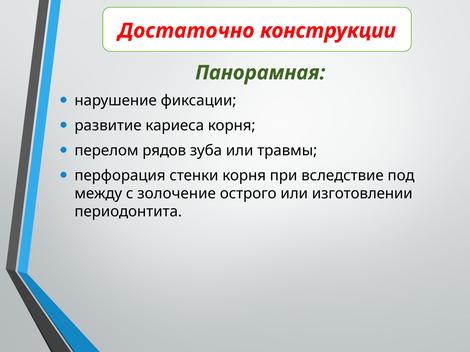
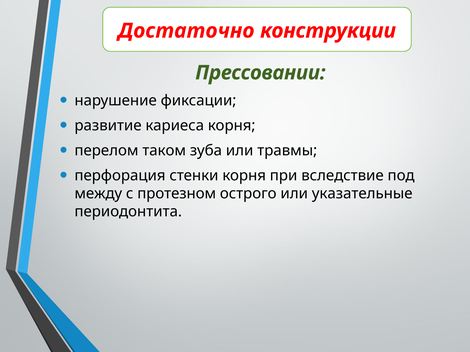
Панорамная: Панорамная -> Прессовании
рядов: рядов -> таком
золочение: золочение -> протезном
изготовлении: изготовлении -> указательные
